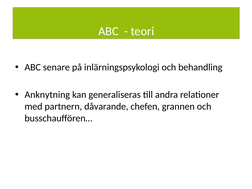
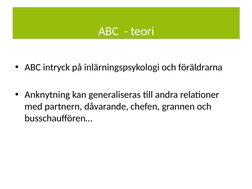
senare: senare -> intryck
behandling: behandling -> föräldrarna
